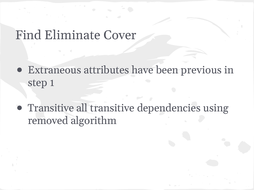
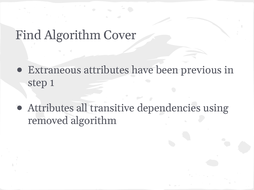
Find Eliminate: Eliminate -> Algorithm
Transitive at (51, 108): Transitive -> Attributes
